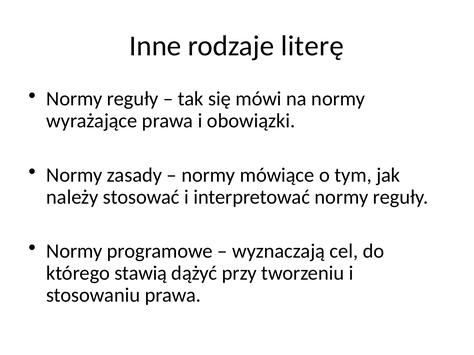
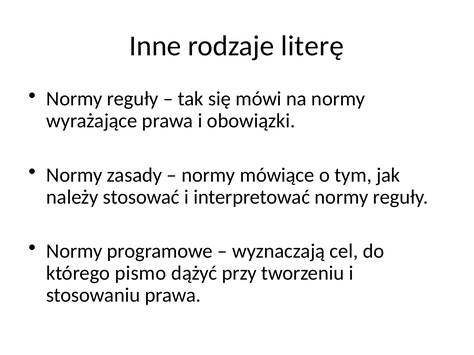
stawią: stawią -> pismo
